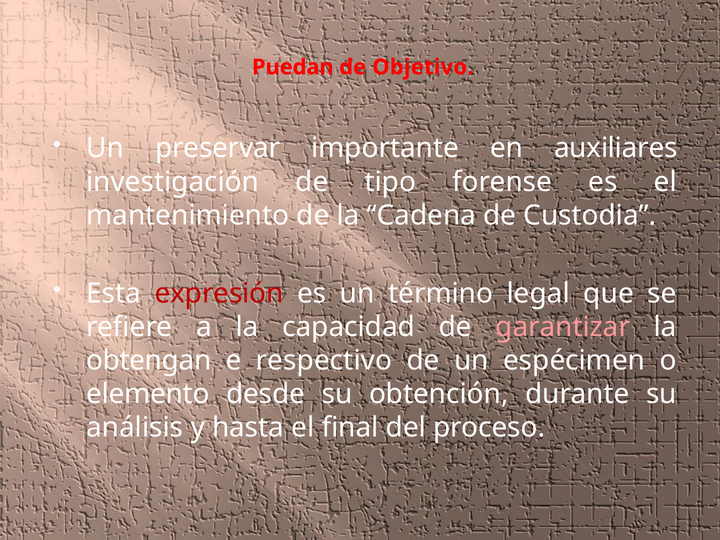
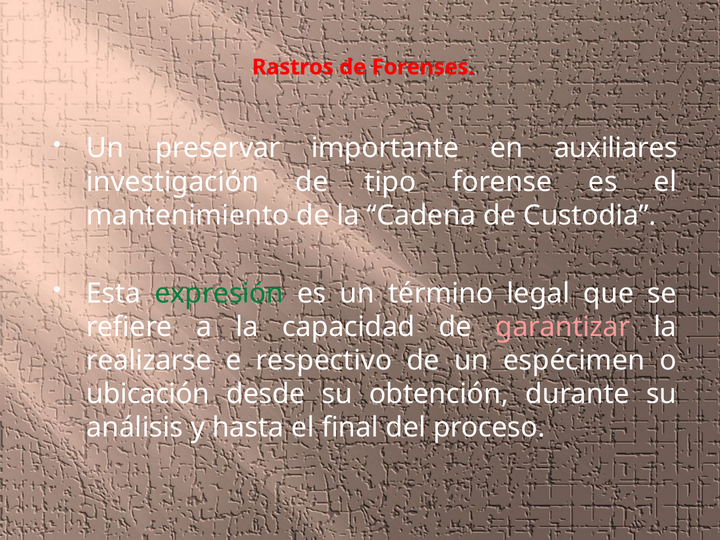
Puedan: Puedan -> Rastros
Objetivo: Objetivo -> Forenses
expresión colour: red -> green
obtengan: obtengan -> realizarse
elemento: elemento -> ubicación
